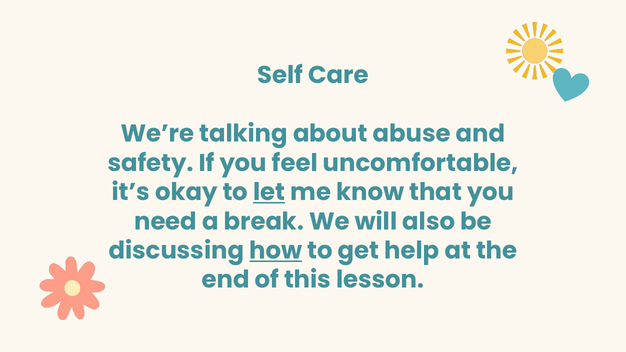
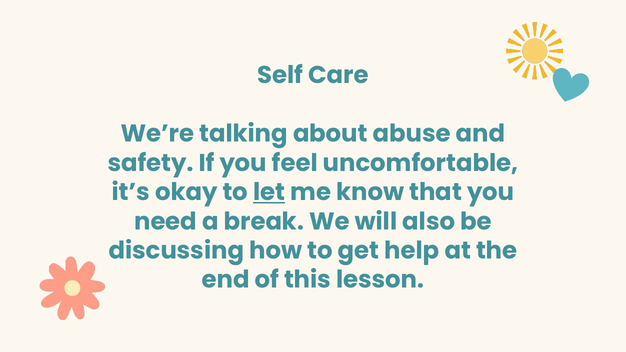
how underline: present -> none
